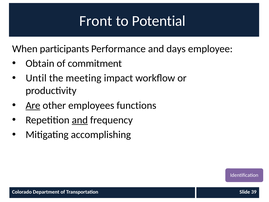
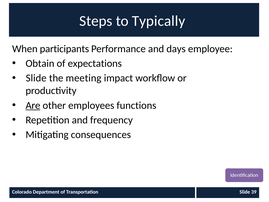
Front: Front -> Steps
Potential: Potential -> Typically
commitment: commitment -> expectations
Until at (36, 78): Until -> Slide
and at (80, 120) underline: present -> none
accomplishing: accomplishing -> consequences
